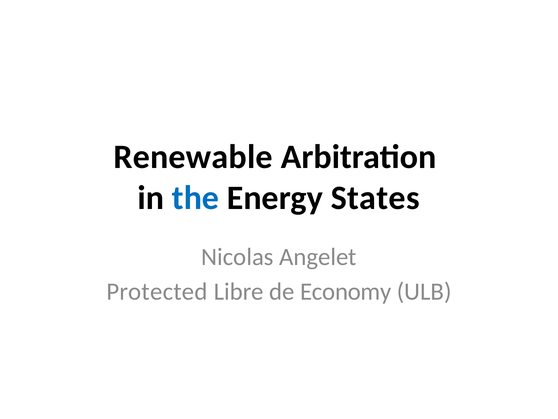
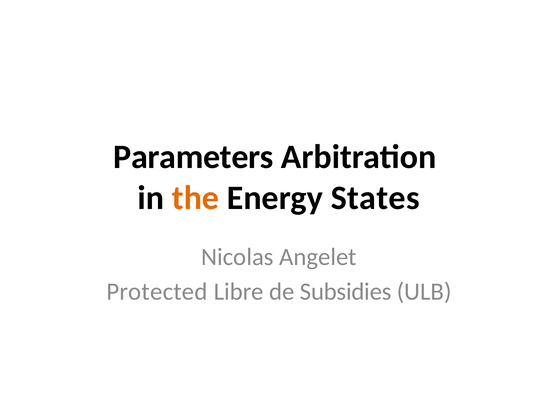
Renewable: Renewable -> Parameters
the colour: blue -> orange
Economy: Economy -> Subsidies
